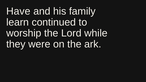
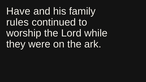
learn: learn -> rules
